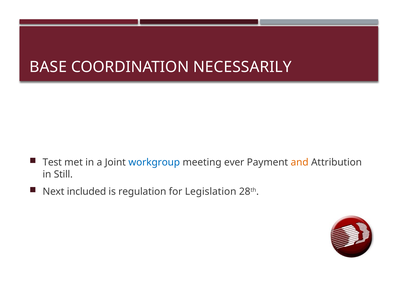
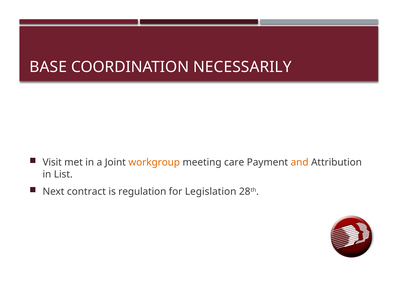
Test: Test -> Visit
workgroup colour: blue -> orange
ever: ever -> care
Still: Still -> List
included: included -> contract
